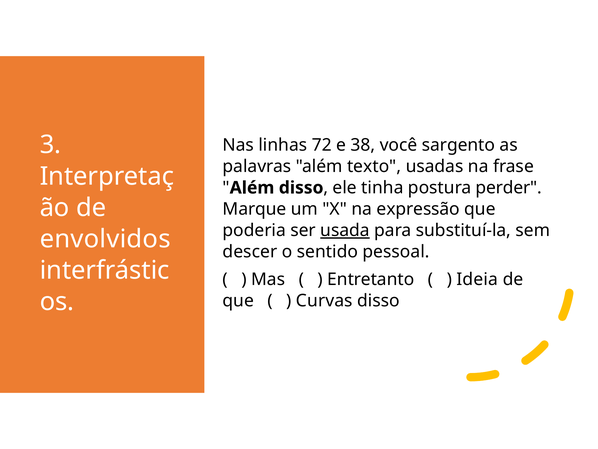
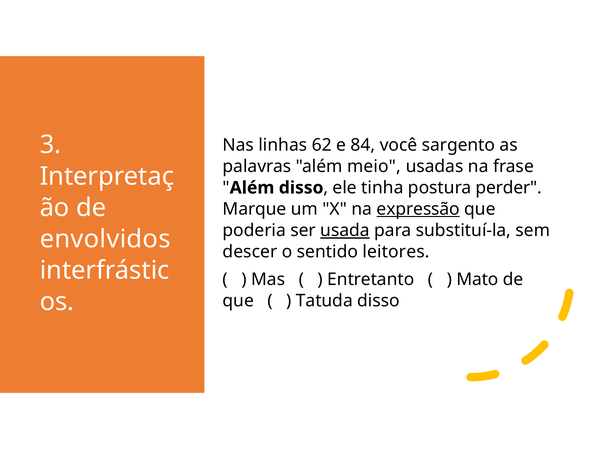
72: 72 -> 62
38: 38 -> 84
texto: texto -> meio
expressão underline: none -> present
pessoal: pessoal -> leitores
Ideia: Ideia -> Mato
Curvas: Curvas -> Tatuda
